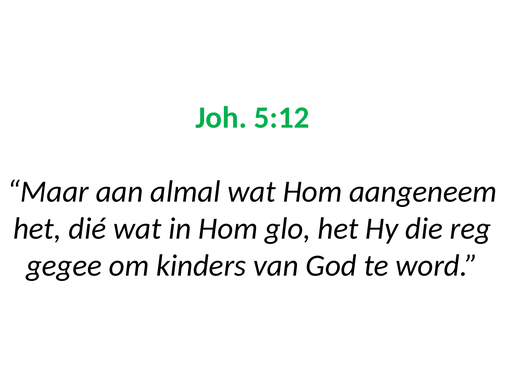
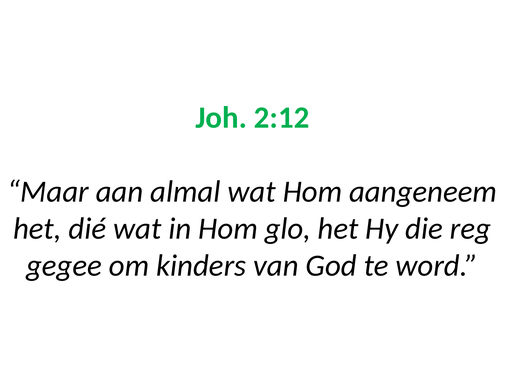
5:12: 5:12 -> 2:12
